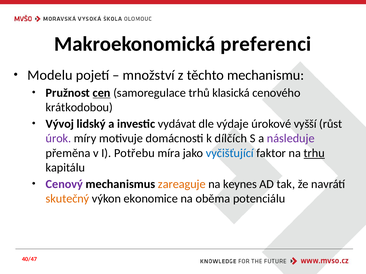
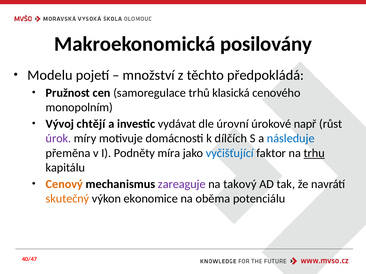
preferenci: preferenci -> posilovány
mechanismu: mechanismu -> předpokládá
cen underline: present -> none
krátkodobou: krátkodobou -> monopolním
lidský: lidský -> chtějí
výdaje: výdaje -> úrovní
vyšší: vyšší -> např
následuje colour: purple -> blue
Potřebu: Potřebu -> Podněty
Cenový colour: purple -> orange
zareaguje colour: orange -> purple
keynes: keynes -> takový
